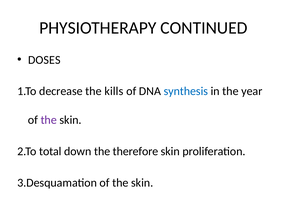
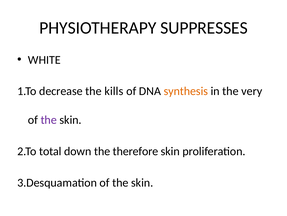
CONTINUED: CONTINUED -> SUPPRESSES
DOSES: DOSES -> WHITE
synthesis colour: blue -> orange
year: year -> very
